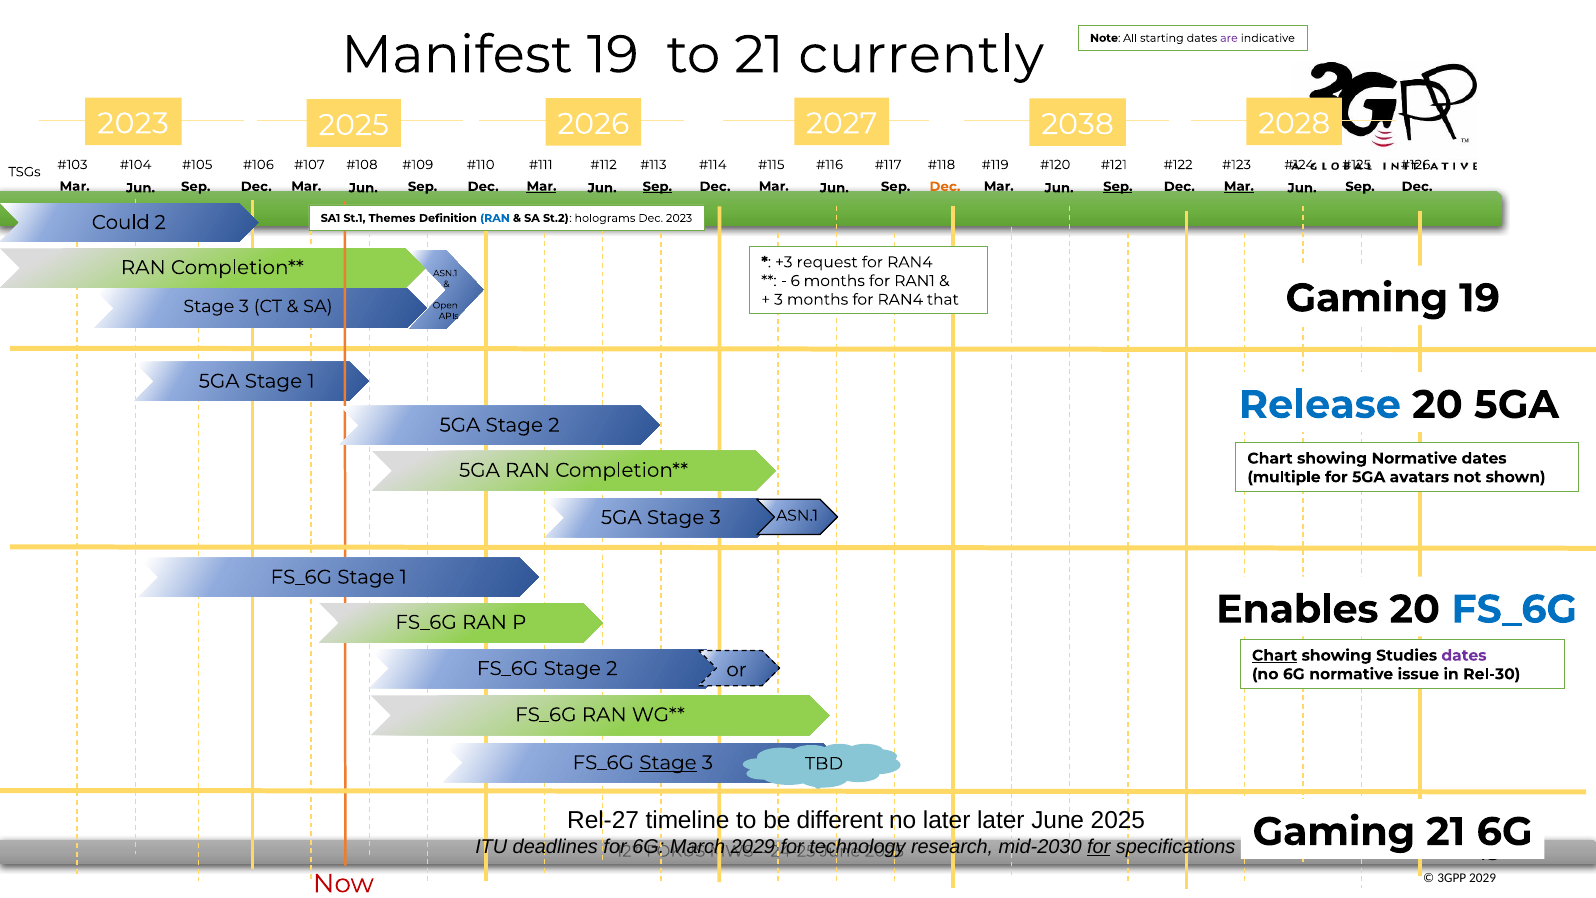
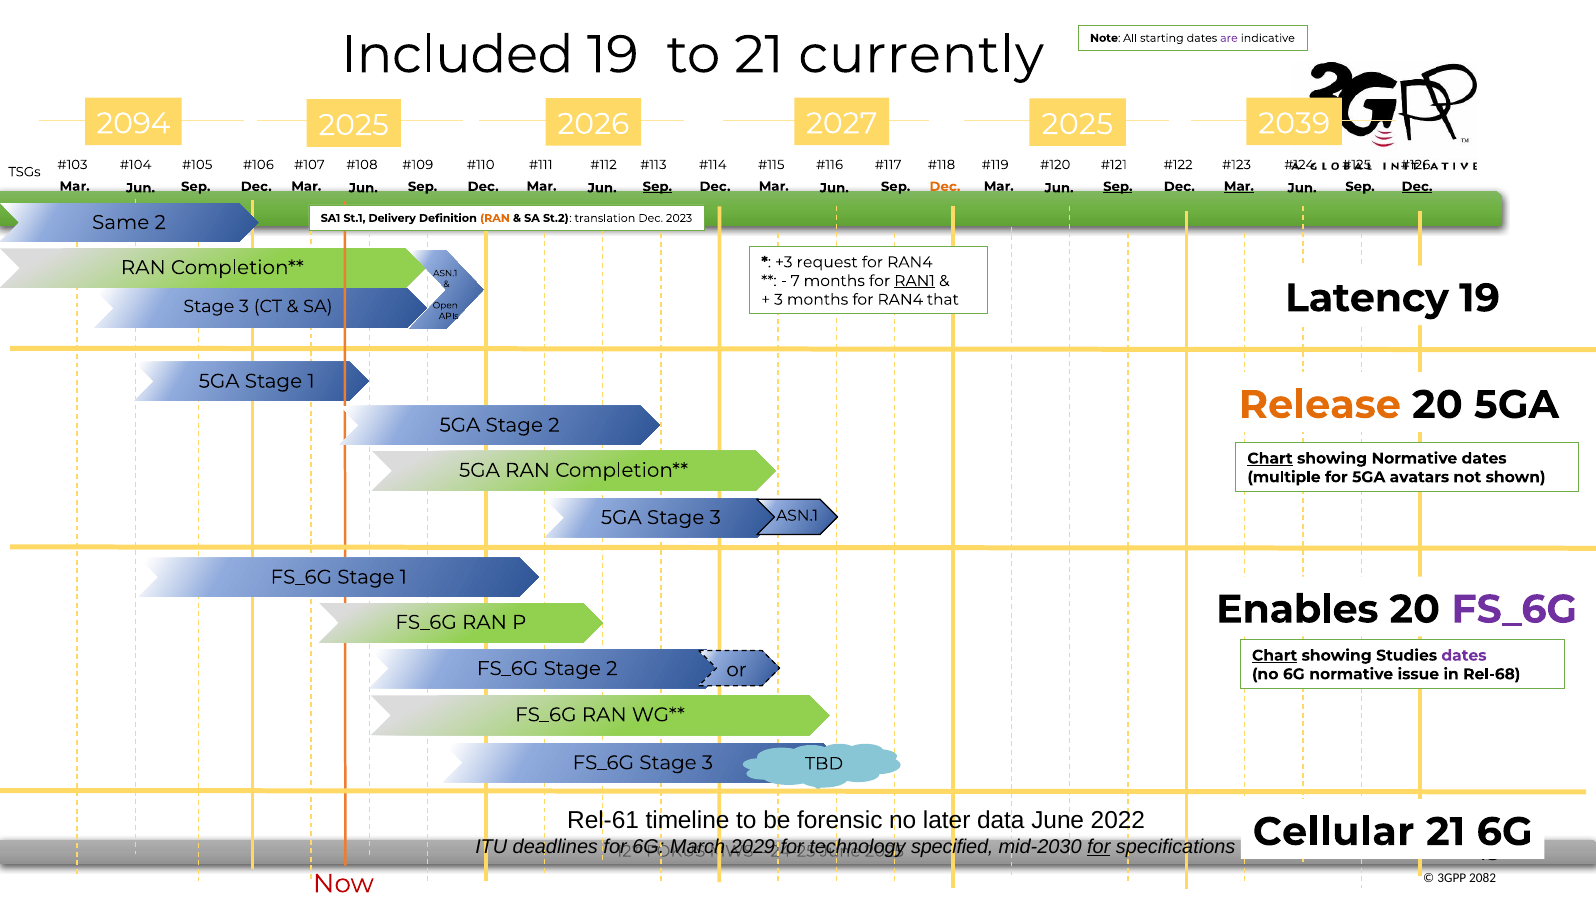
Manifest: Manifest -> Included
2023 at (133, 123): 2023 -> 2094
2028: 2028 -> 2039
2026 2038: 2038 -> 2025
Mar at (541, 186) underline: present -> none
Dec at (1417, 187) underline: none -> present
Themes: Themes -> Delivery
RAN at (495, 218) colour: blue -> orange
holograms: holograms -> translation
Could: Could -> Same
6: 6 -> 7
RAN1 underline: none -> present
Gaming at (1367, 298): Gaming -> Latency
Release colour: blue -> orange
Chart at (1270, 458) underline: none -> present
FS_6G at (1514, 609) colour: blue -> purple
Rel-30: Rel-30 -> Rel-68
Stage at (668, 763) underline: present -> none
Rel-27: Rel-27 -> Rel-61
different: different -> forensic
later later: later -> data
2025 at (1118, 821): 2025 -> 2022
Gaming at (1334, 832): Gaming -> Cellular
research: research -> specified
2029 at (1483, 878): 2029 -> 2082
